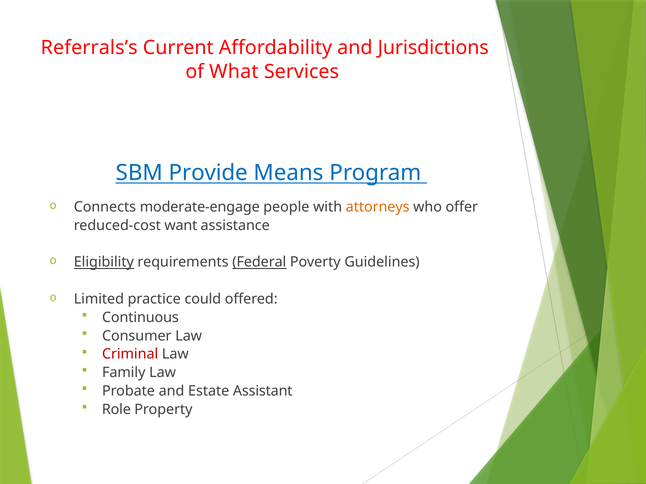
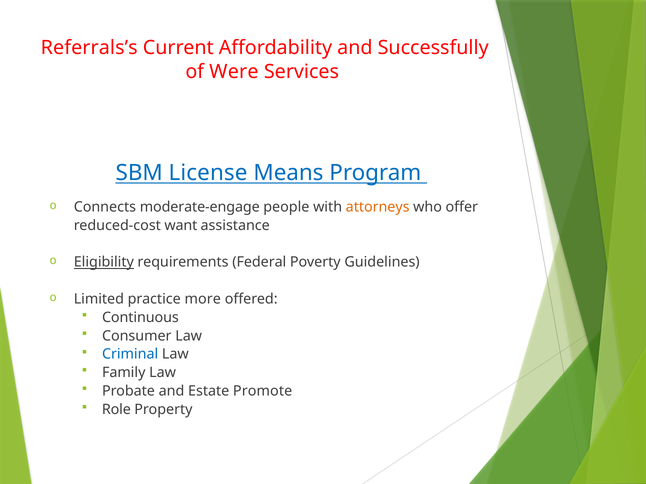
Jurisdictions: Jurisdictions -> Successfully
What: What -> Were
Provide: Provide -> License
Federal underline: present -> none
could: could -> more
Criminal colour: red -> blue
Assistant: Assistant -> Promote
